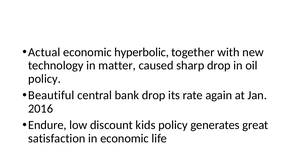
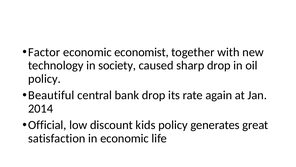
Actual: Actual -> Factor
hyperbolic: hyperbolic -> economist
matter: matter -> society
2016: 2016 -> 2014
Endure: Endure -> Official
